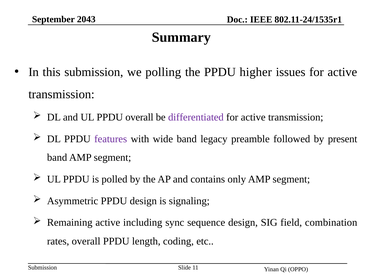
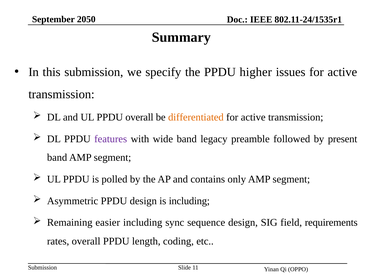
2043: 2043 -> 2050
polling: polling -> specify
differentiated colour: purple -> orange
is signaling: signaling -> including
Remaining active: active -> easier
combination: combination -> requirements
